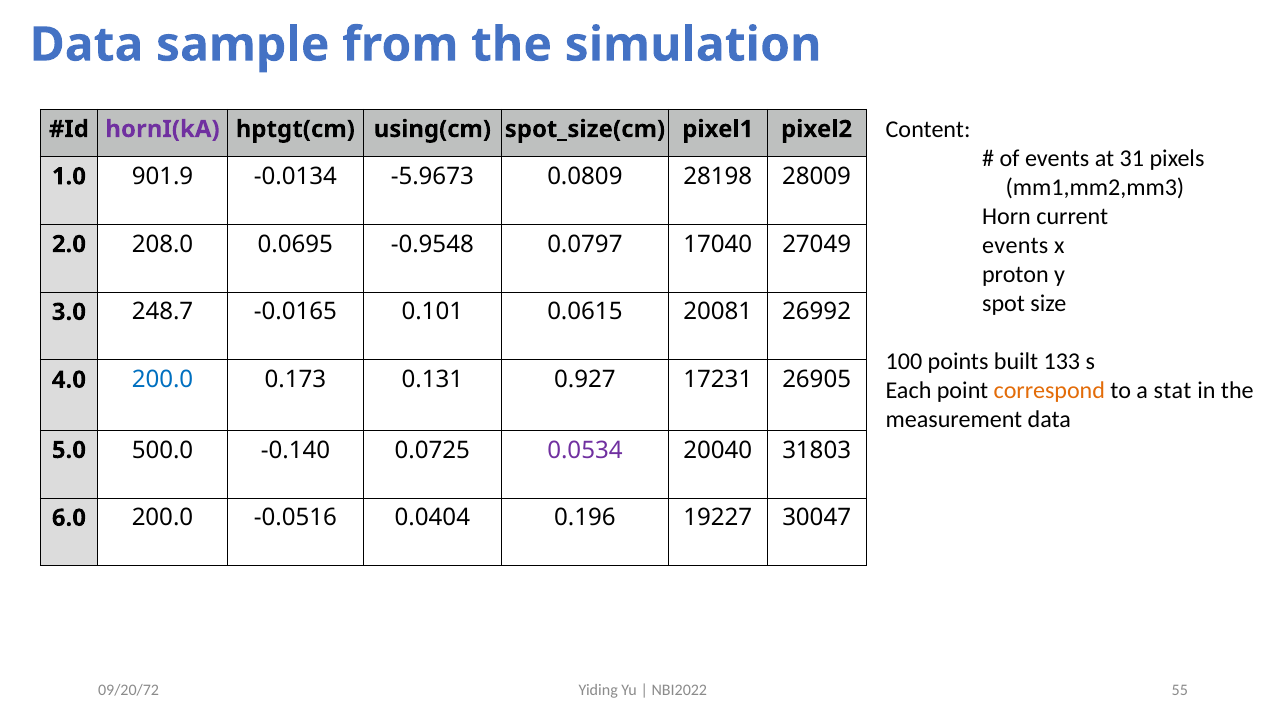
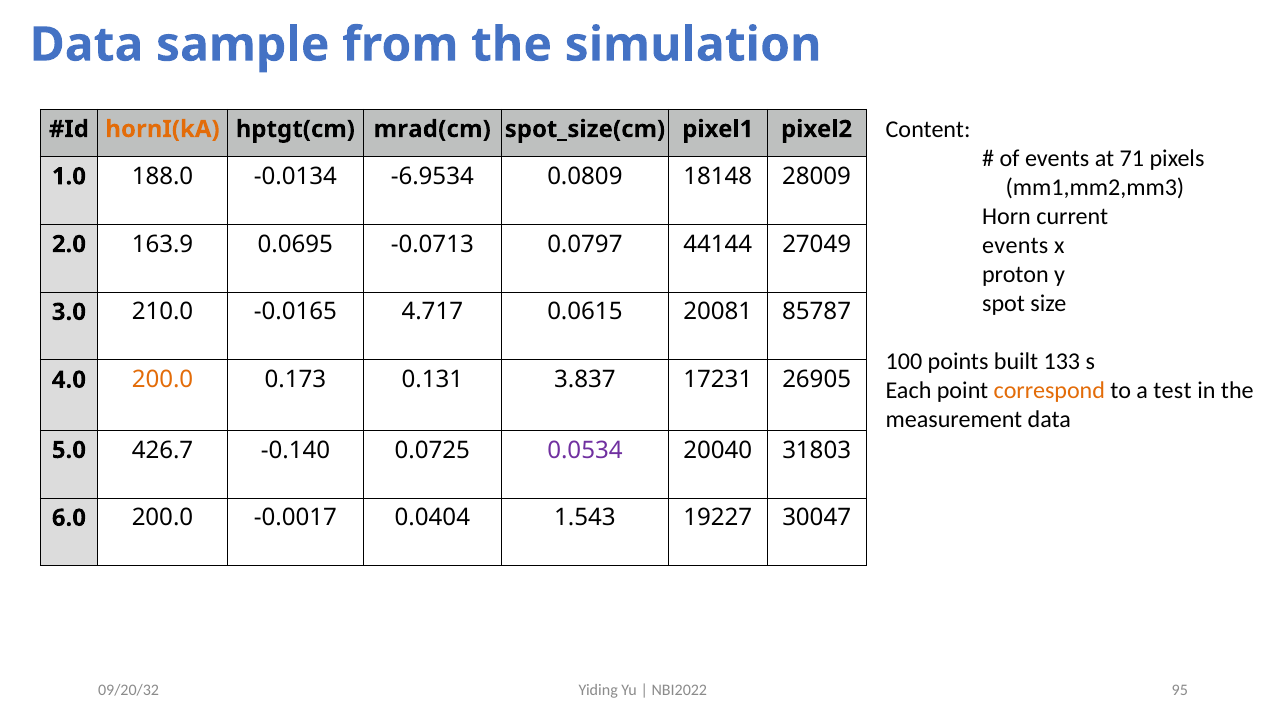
hornI(kA colour: purple -> orange
using(cm: using(cm -> mrad(cm
31: 31 -> 71
901.9: 901.9 -> 188.0
-5.9673: -5.9673 -> -6.9534
28198: 28198 -> 18148
208.0: 208.0 -> 163.9
-0.9548: -0.9548 -> -0.0713
17040: 17040 -> 44144
248.7: 248.7 -> 210.0
0.101: 0.101 -> 4.717
26992: 26992 -> 85787
200.0 at (163, 380) colour: blue -> orange
0.927: 0.927 -> 3.837
stat: stat -> test
500.0: 500.0 -> 426.7
-0.0516: -0.0516 -> -0.0017
0.196: 0.196 -> 1.543
55: 55 -> 95
09/20/72: 09/20/72 -> 09/20/32
